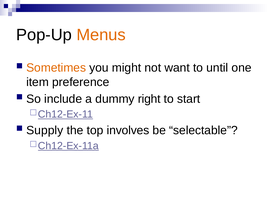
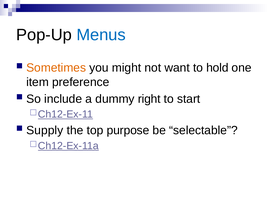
Menus colour: orange -> blue
until: until -> hold
involves: involves -> purpose
